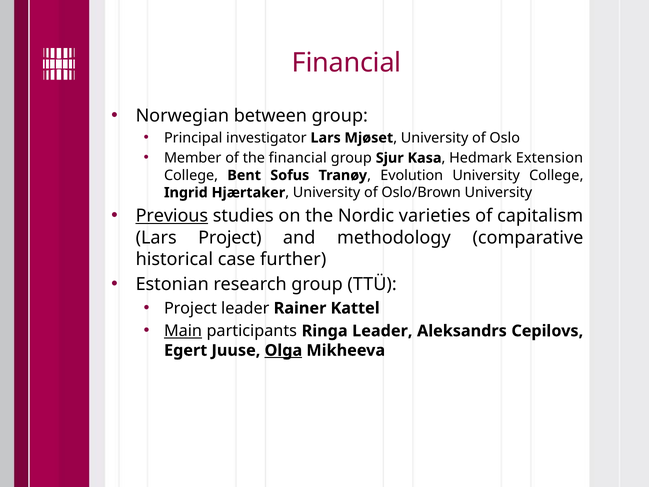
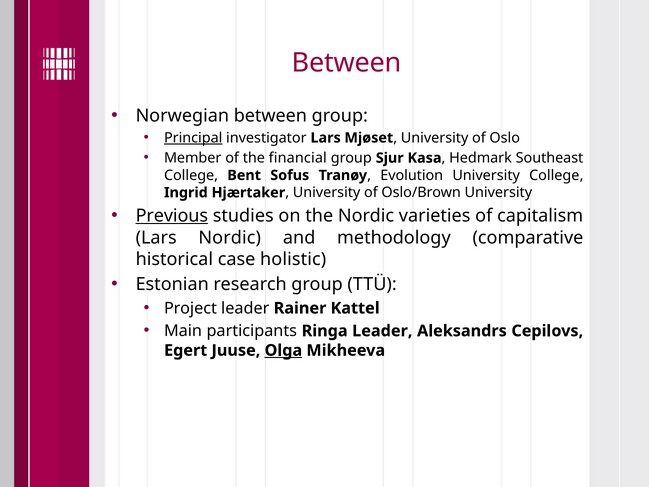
Financial at (347, 63): Financial -> Between
Principal underline: none -> present
Extension: Extension -> Southeast
Lars Project: Project -> Nordic
further: further -> holistic
Main underline: present -> none
